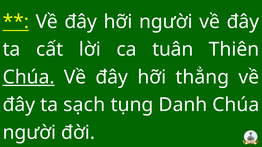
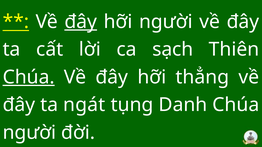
đây at (81, 22) underline: none -> present
tuân: tuân -> sạch
sạch: sạch -> ngát
